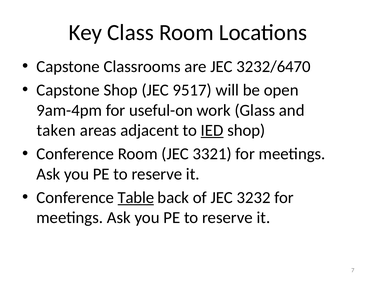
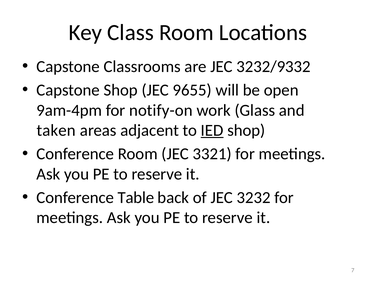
3232/6470: 3232/6470 -> 3232/9332
9517: 9517 -> 9655
useful-on: useful-on -> notify-on
Table underline: present -> none
